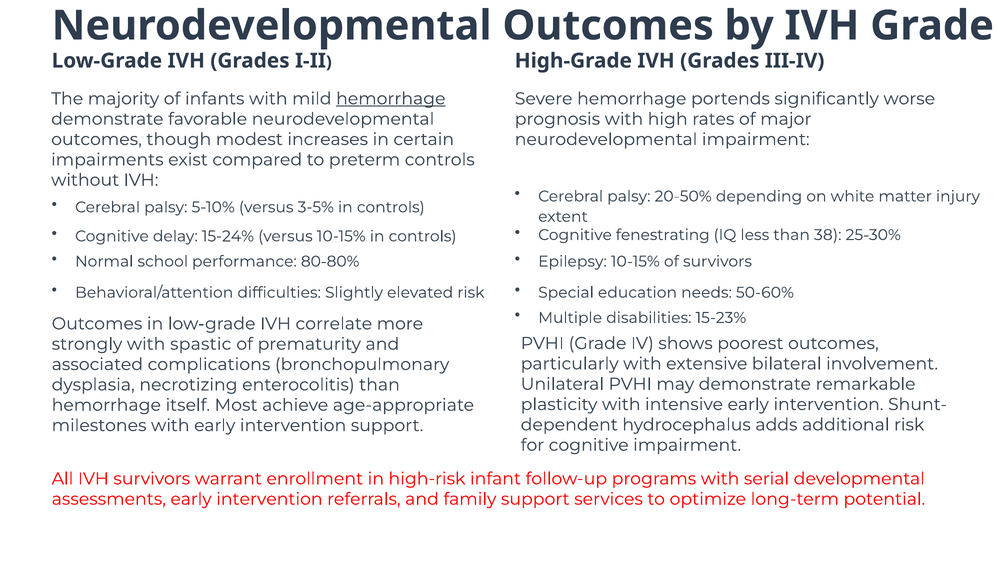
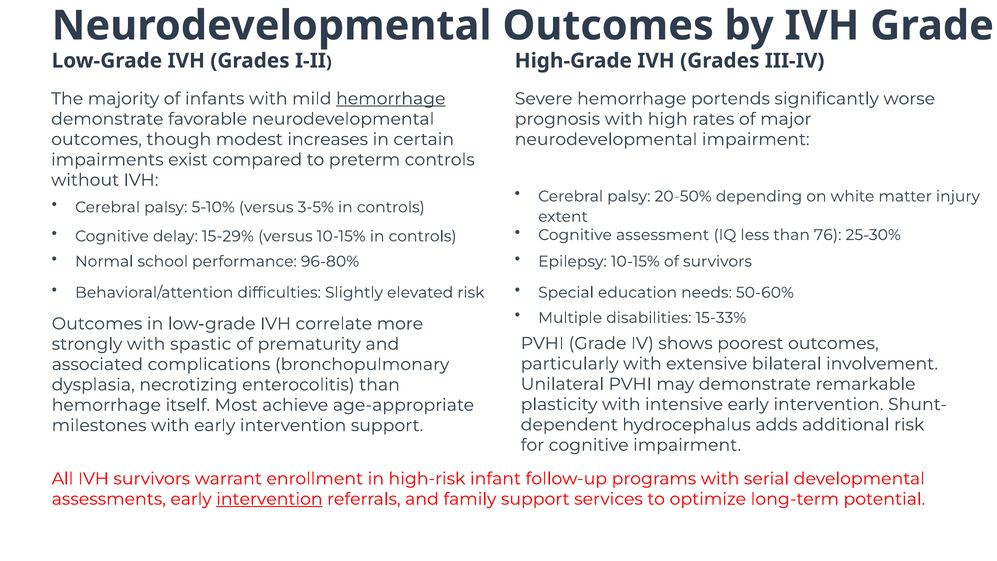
fenestrating: fenestrating -> assessment
38: 38 -> 76
15-24%: 15-24% -> 15-29%
80-80%: 80-80% -> 96-80%
15-23%: 15-23% -> 15-33%
intervention at (269, 499) underline: none -> present
